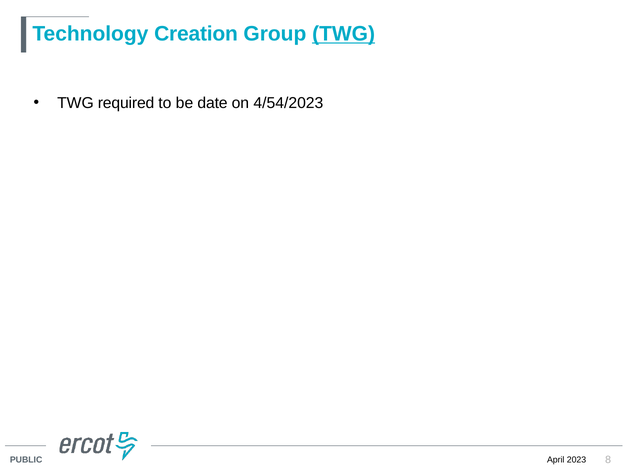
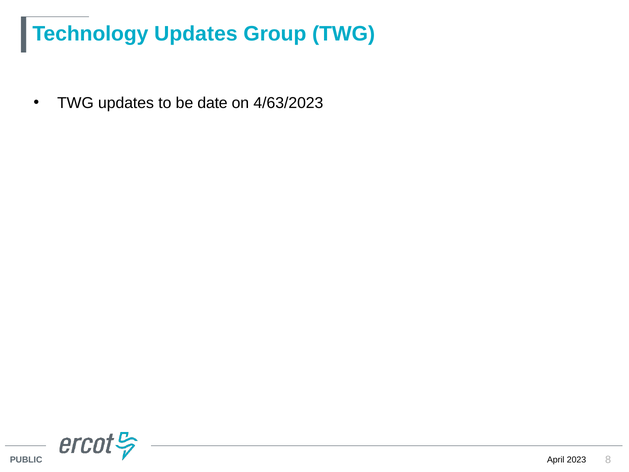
Technology Creation: Creation -> Updates
TWG at (344, 34) underline: present -> none
TWG required: required -> updates
4/54/2023: 4/54/2023 -> 4/63/2023
